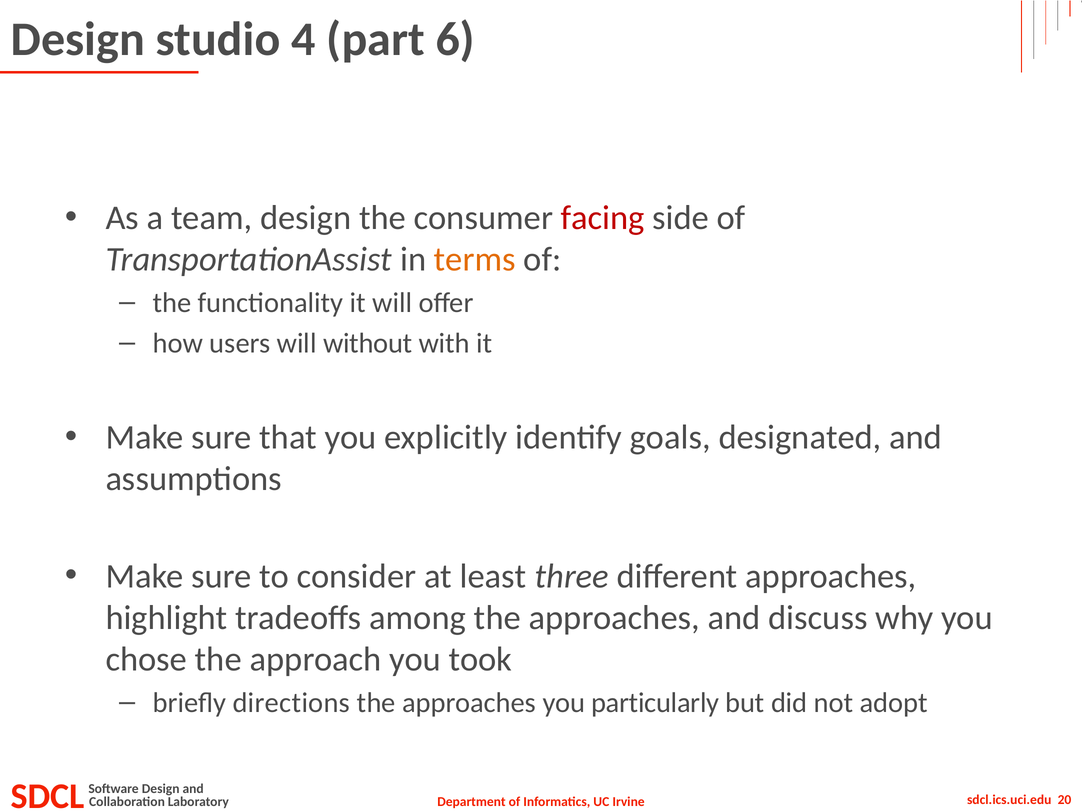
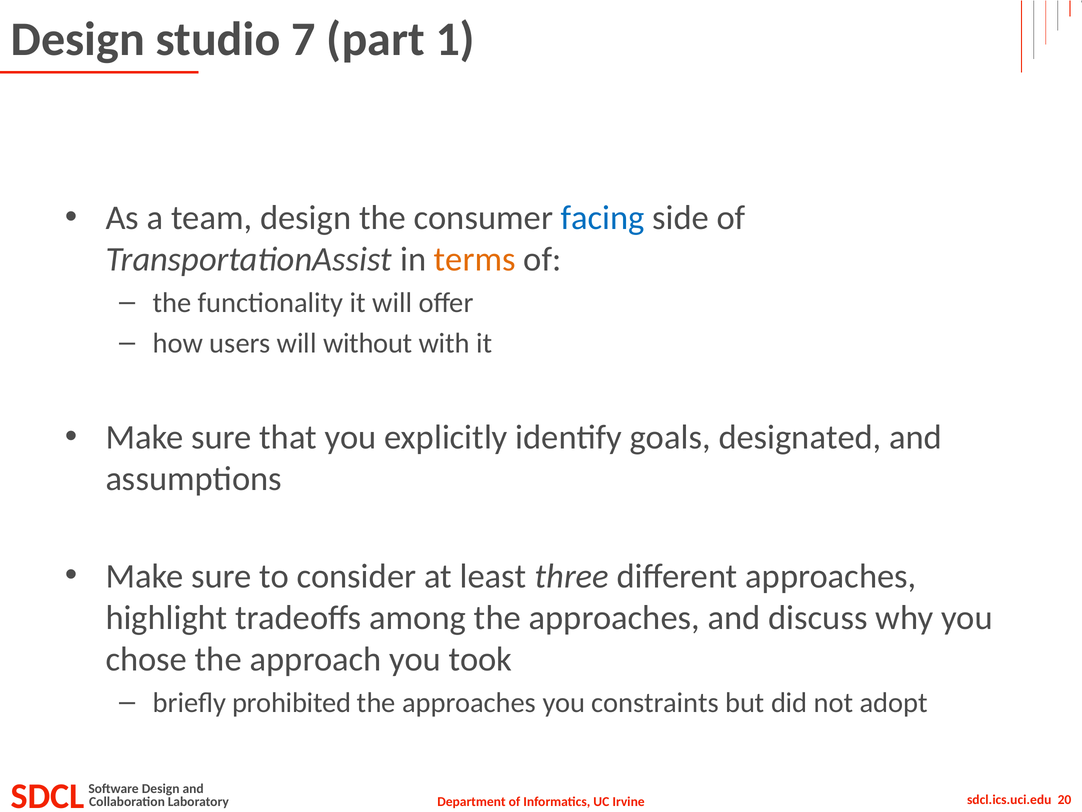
4: 4 -> 7
6: 6 -> 1
facing colour: red -> blue
directions: directions -> prohibited
particularly: particularly -> constraints
